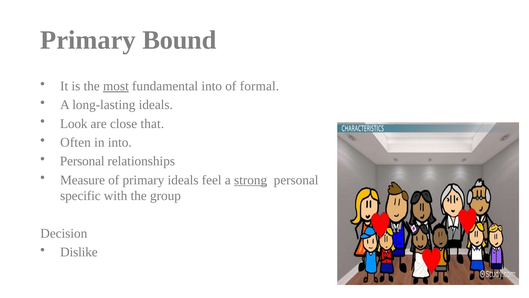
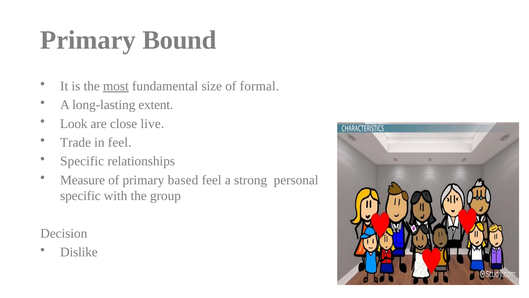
fundamental into: into -> size
long-lasting ideals: ideals -> extent
that: that -> live
Often: Often -> Trade
in into: into -> feel
Personal at (82, 161): Personal -> Specific
primary ideals: ideals -> based
strong underline: present -> none
